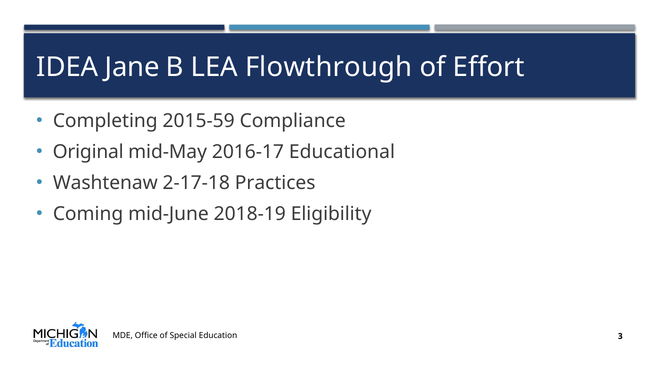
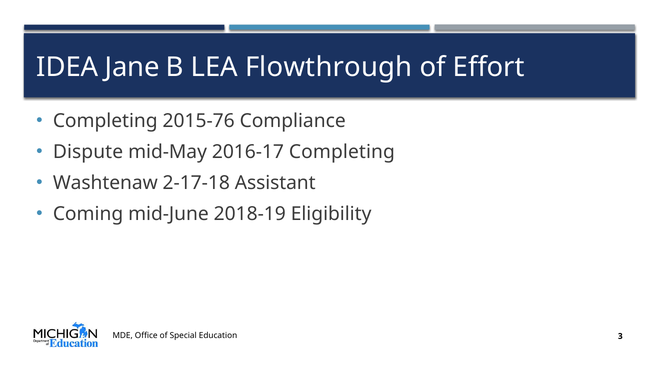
2015-59: 2015-59 -> 2015-76
Original: Original -> Dispute
2016-17 Educational: Educational -> Completing
Practices: Practices -> Assistant
